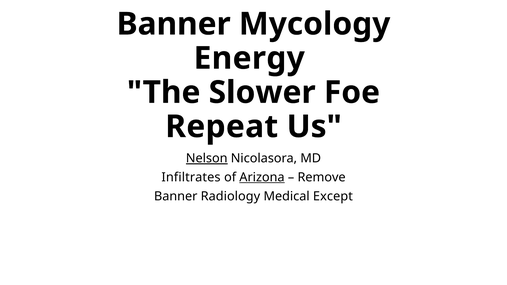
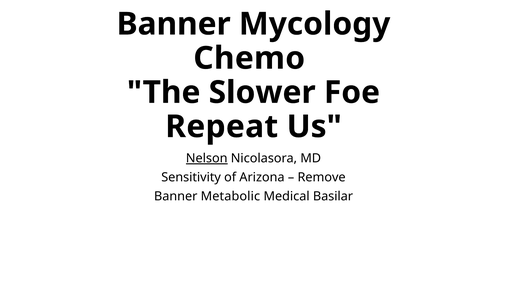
Energy: Energy -> Chemo
Infiltrates: Infiltrates -> Sensitivity
Arizona underline: present -> none
Radiology: Radiology -> Metabolic
Except: Except -> Basilar
